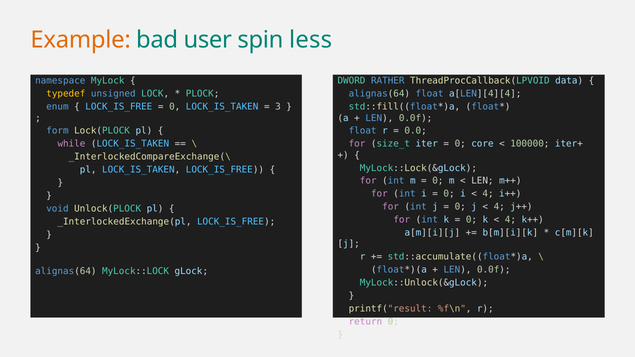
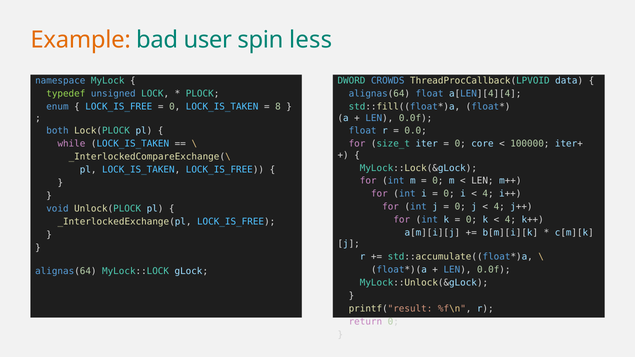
RATHER: RATHER -> CROWDS
typedef colour: yellow -> light green
3: 3 -> 8
form: form -> both
